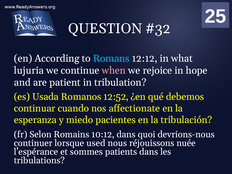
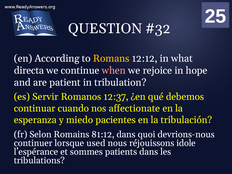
Romans colour: light blue -> yellow
lujuria: lujuria -> directa
Usada: Usada -> Servir
12:52: 12:52 -> 12:37
10:12: 10:12 -> 81:12
nuée: nuée -> idole
